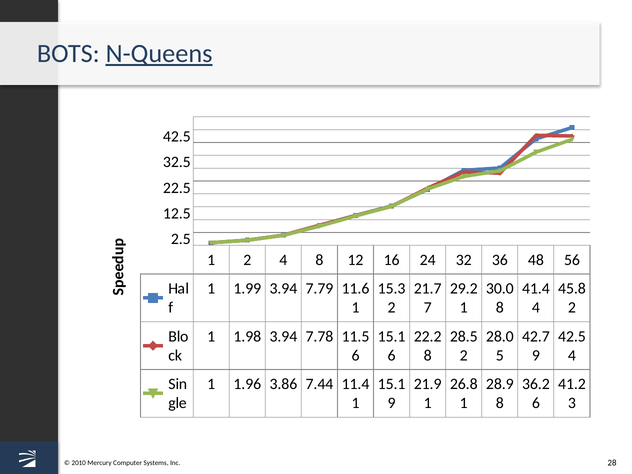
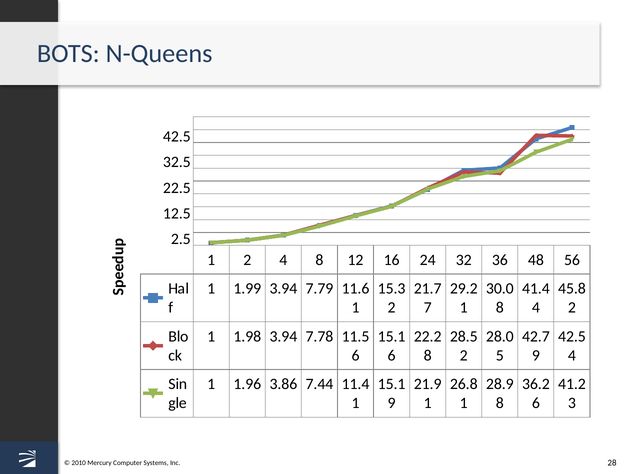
N-Queens underline: present -> none
